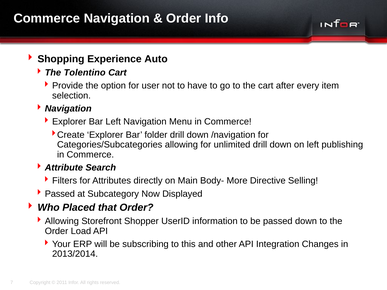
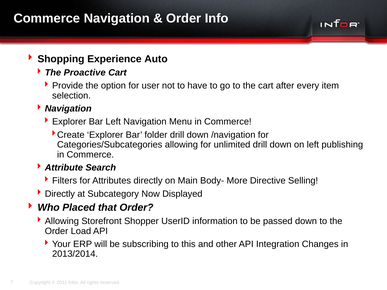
Tolentino: Tolentino -> Proactive
Passed at (60, 194): Passed -> Directly
